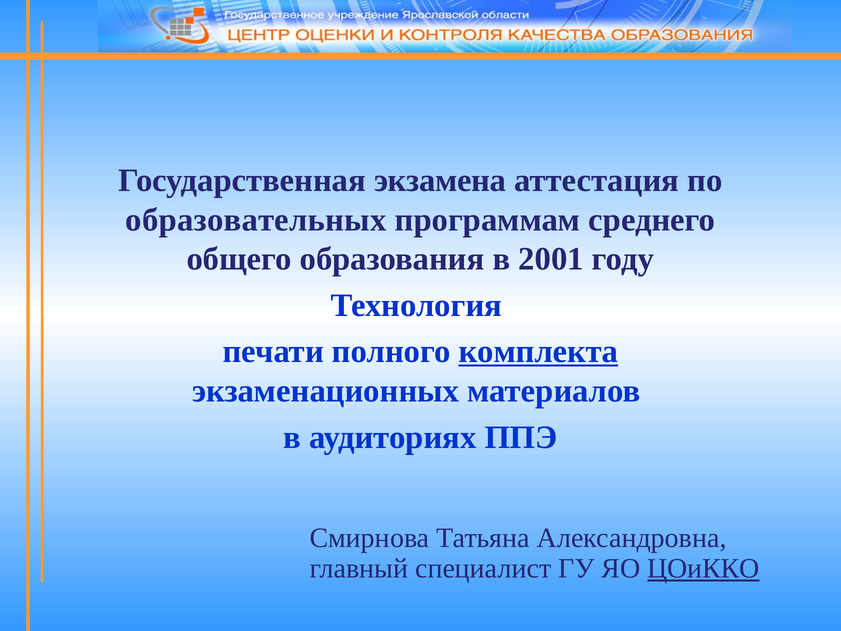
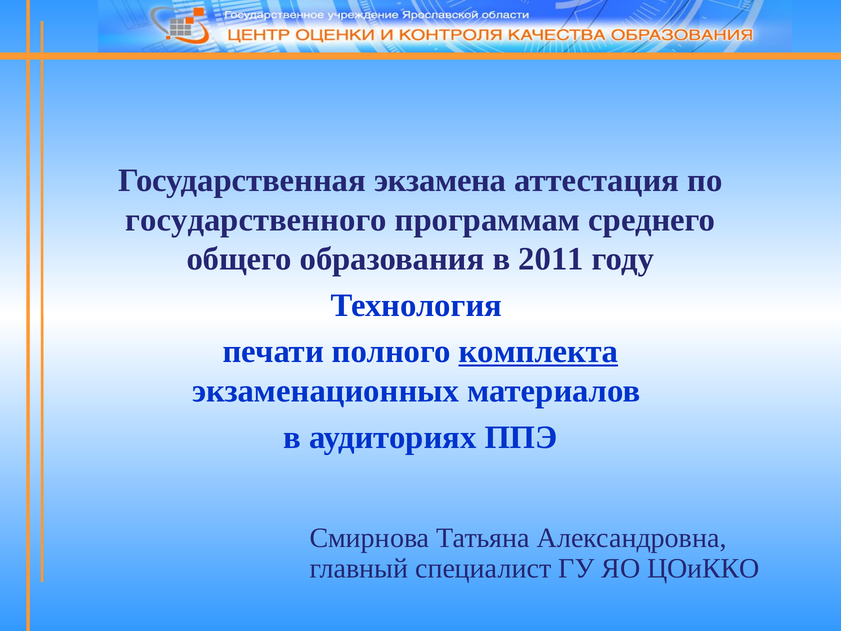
образовательных: образовательных -> государственного
2001: 2001 -> 2011
ЦОиККО underline: present -> none
